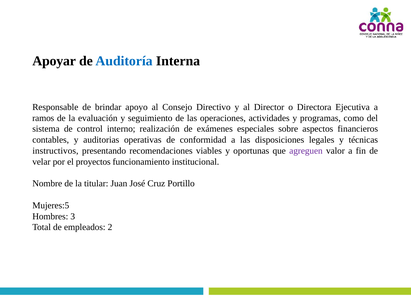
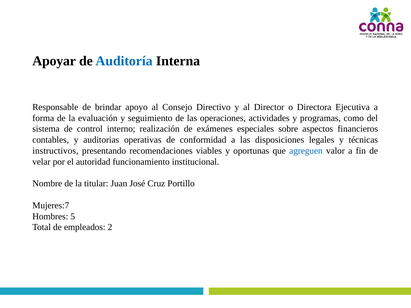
ramos: ramos -> forma
agreguen colour: purple -> blue
proyectos: proyectos -> autoridad
Mujeres:5: Mujeres:5 -> Mujeres:7
3: 3 -> 5
